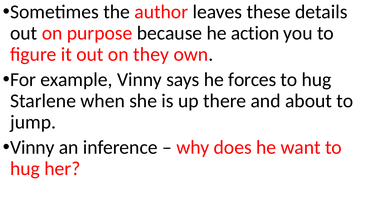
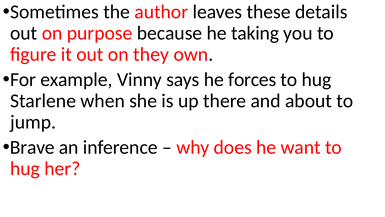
action: action -> taking
Vinny at (32, 147): Vinny -> Brave
